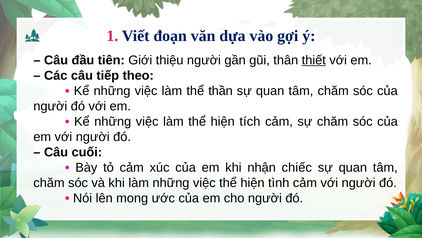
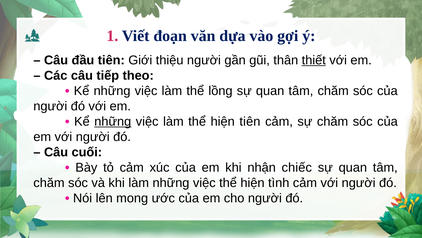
thần: thần -> lồng
những at (113, 121) underline: none -> present
hiện tích: tích -> tiên
